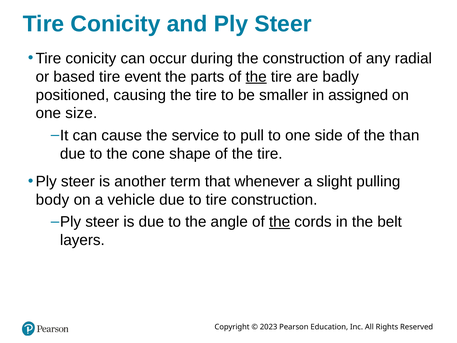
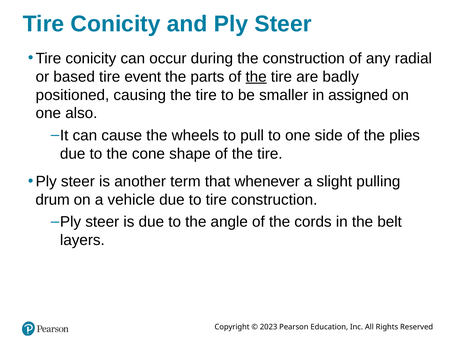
size: size -> also
service: service -> wheels
than: than -> plies
body: body -> drum
the at (280, 222) underline: present -> none
